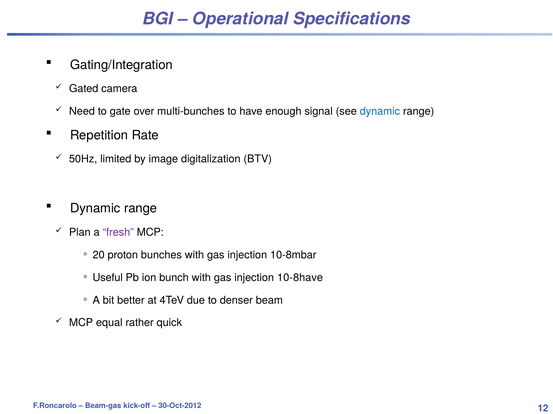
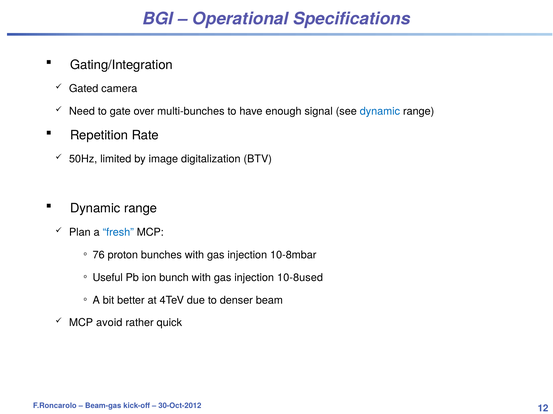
fresh colour: purple -> blue
20: 20 -> 76
10-8have: 10-8have -> 10-8used
equal: equal -> avoid
